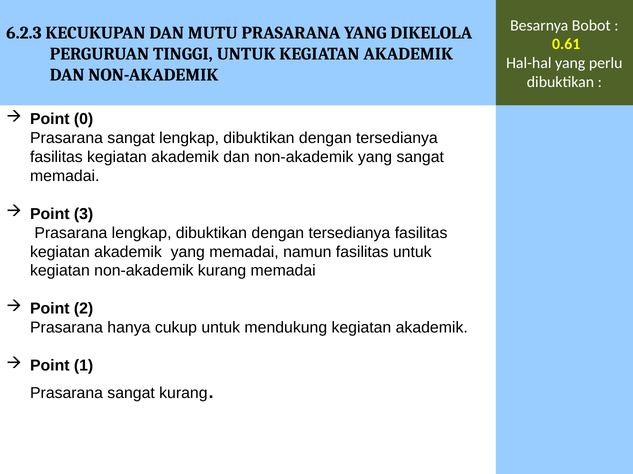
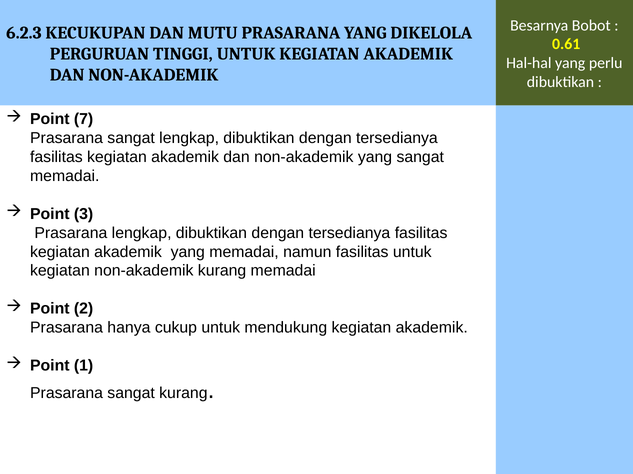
0: 0 -> 7
